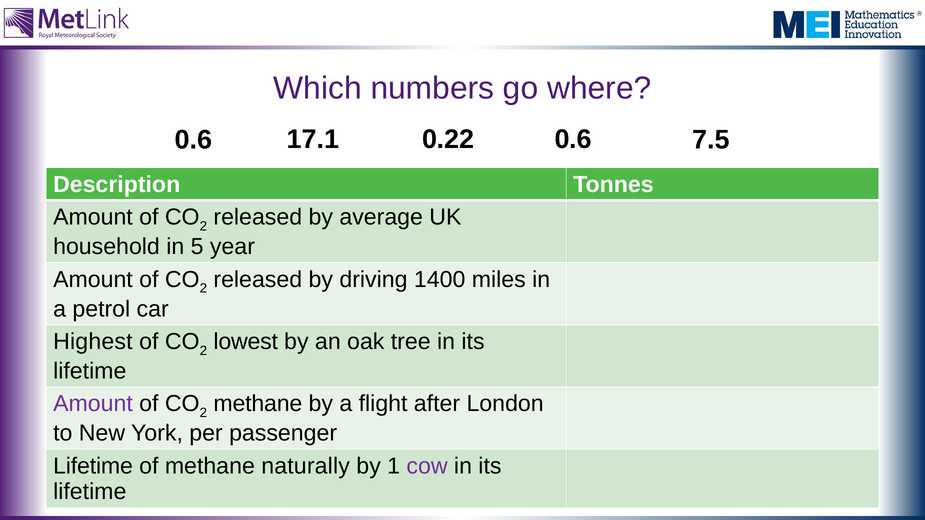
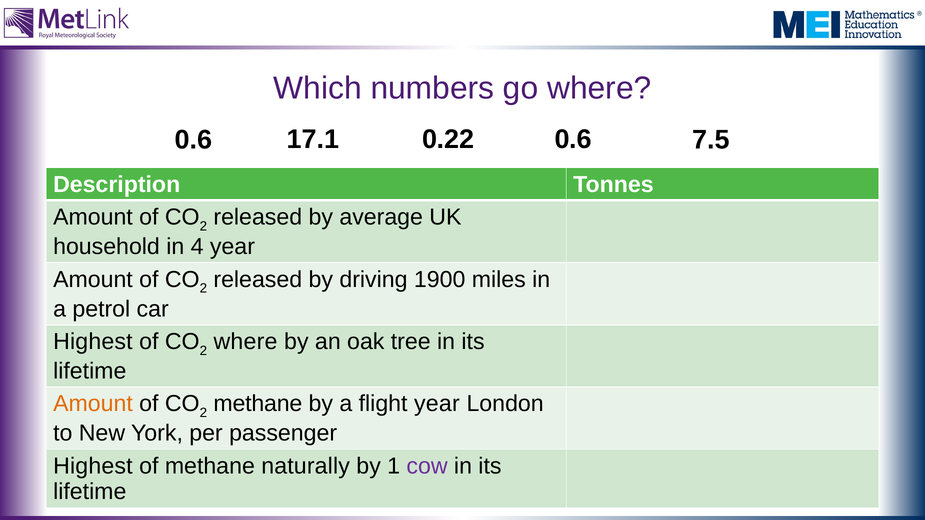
5: 5 -> 4
1400: 1400 -> 1900
lowest at (246, 342): lowest -> where
Amount at (93, 404) colour: purple -> orange
flight after: after -> year
Lifetime at (93, 466): Lifetime -> Highest
